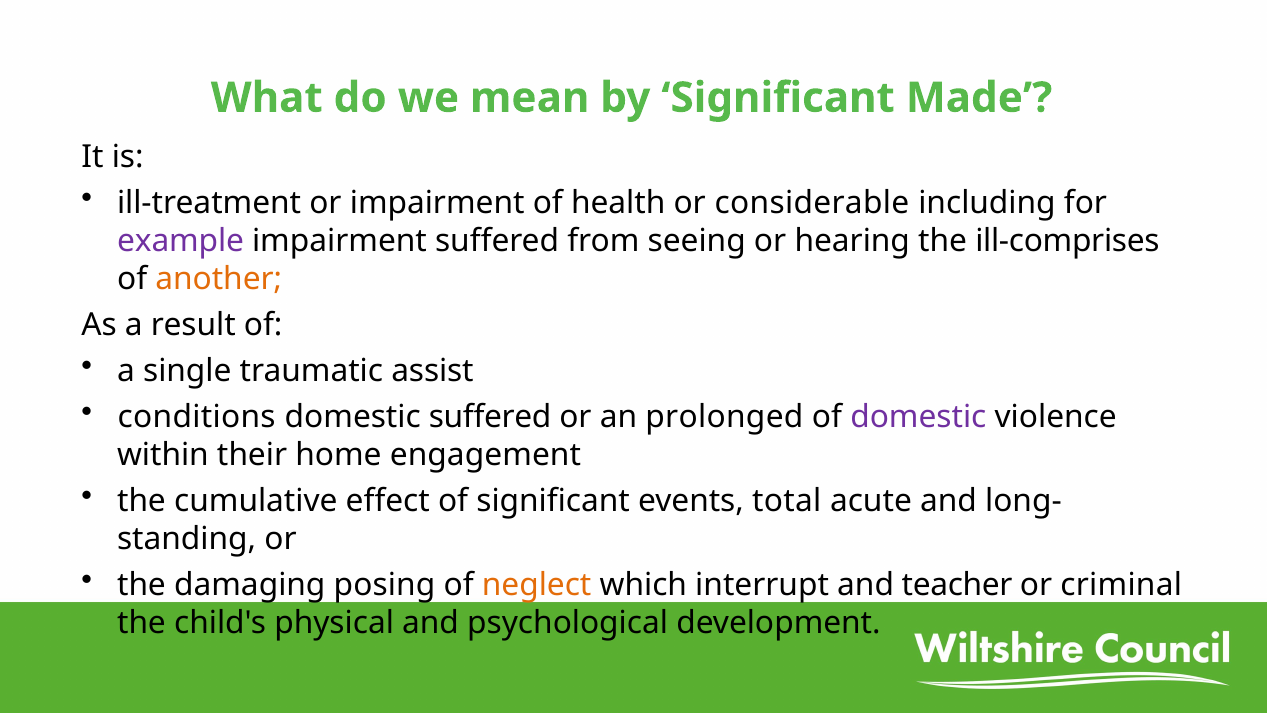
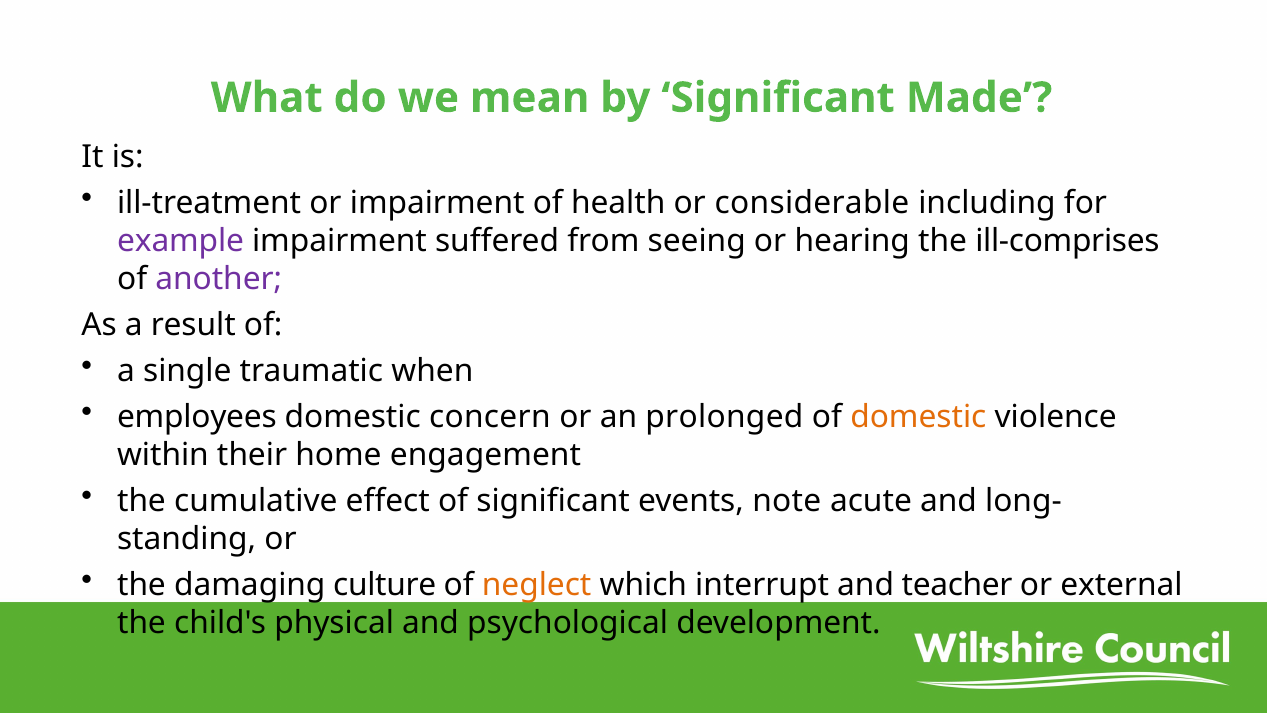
another colour: orange -> purple
assist: assist -> when
conditions: conditions -> employees
domestic suffered: suffered -> concern
domestic at (918, 417) colour: purple -> orange
total: total -> note
posing: posing -> culture
criminal: criminal -> external
